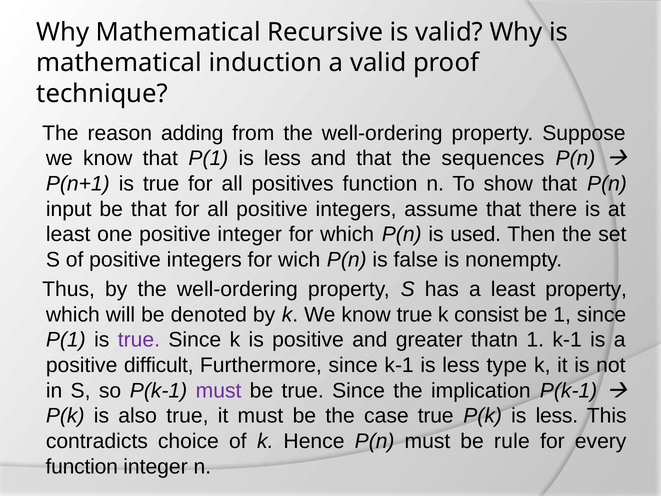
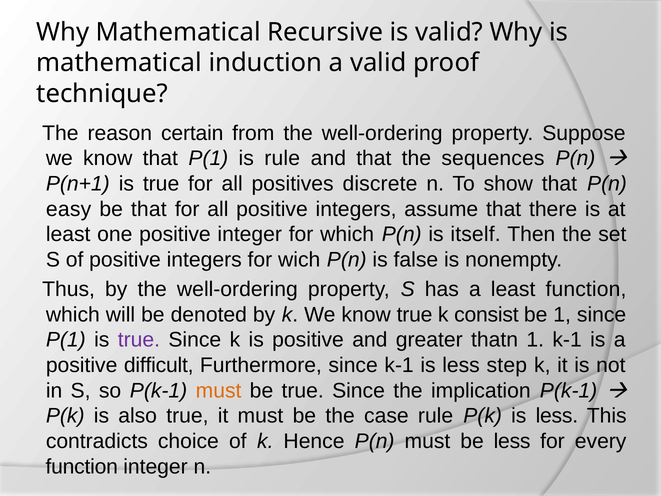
adding: adding -> certain
P(1 is less: less -> rule
positives function: function -> discrete
input: input -> easy
used: used -> itself
least property: property -> function
type: type -> step
must at (219, 390) colour: purple -> orange
case true: true -> rule
be rule: rule -> less
